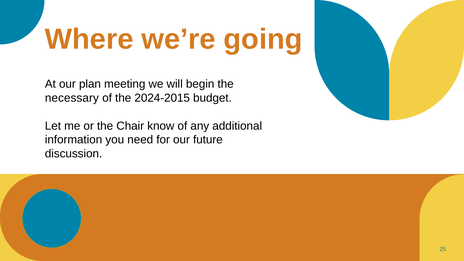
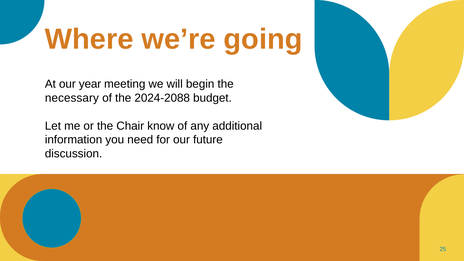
plan: plan -> year
2024-2015: 2024-2015 -> 2024-2088
